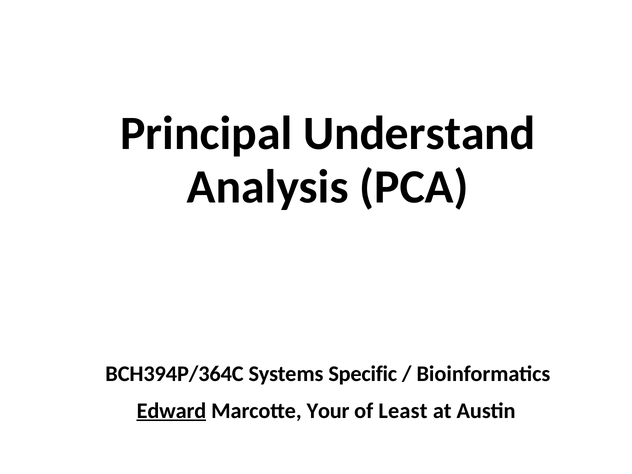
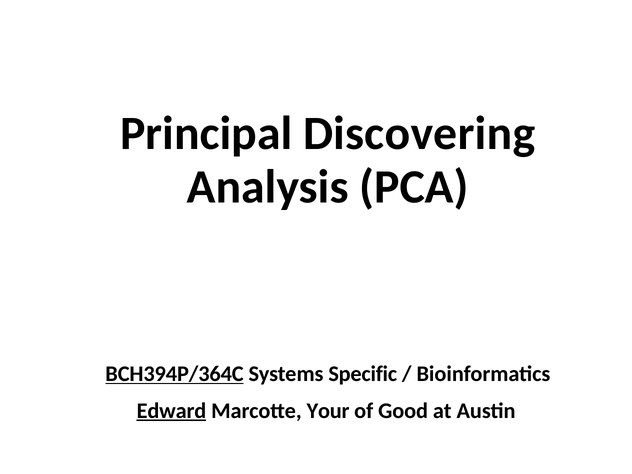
Understand: Understand -> Discovering
BCH394P/364C underline: none -> present
Least: Least -> Good
